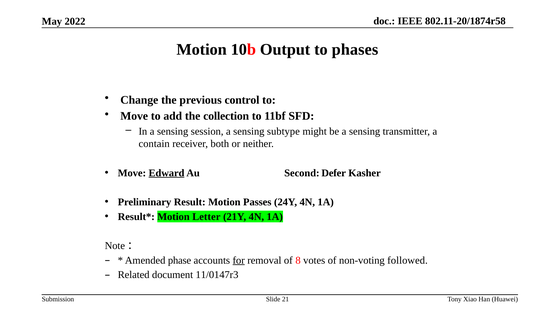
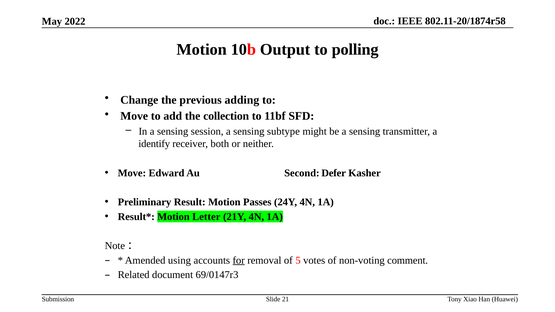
phases: phases -> polling
control: control -> adding
contain: contain -> identify
Edward underline: present -> none
phase: phase -> using
8: 8 -> 5
followed: followed -> comment
11/0147r3: 11/0147r3 -> 69/0147r3
